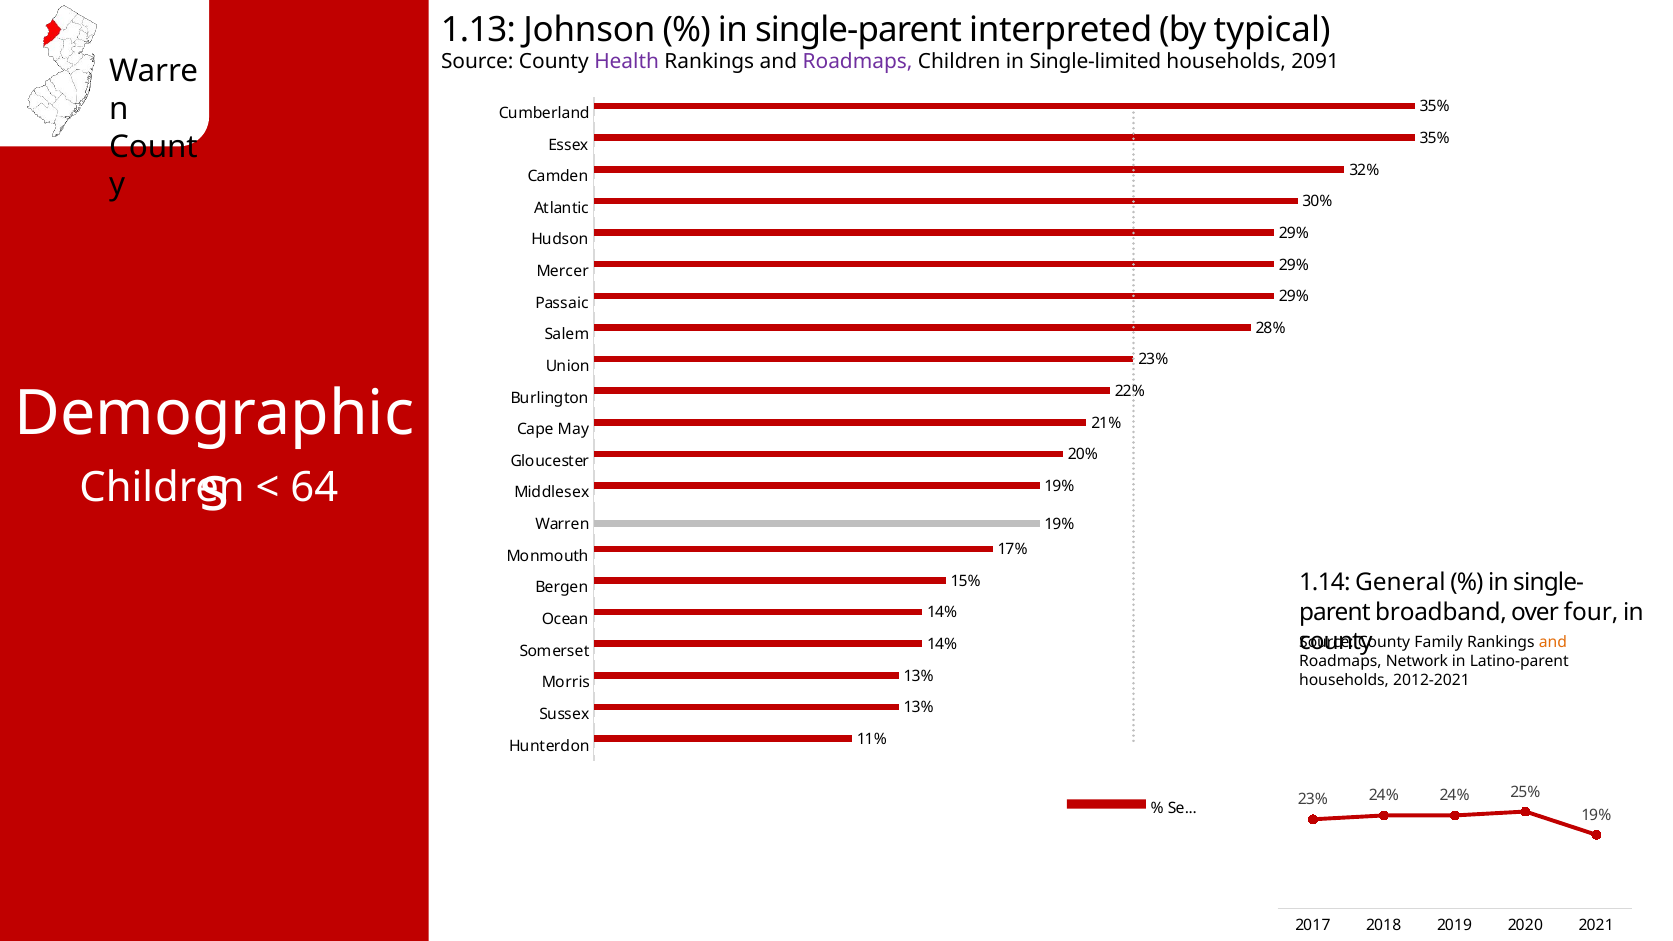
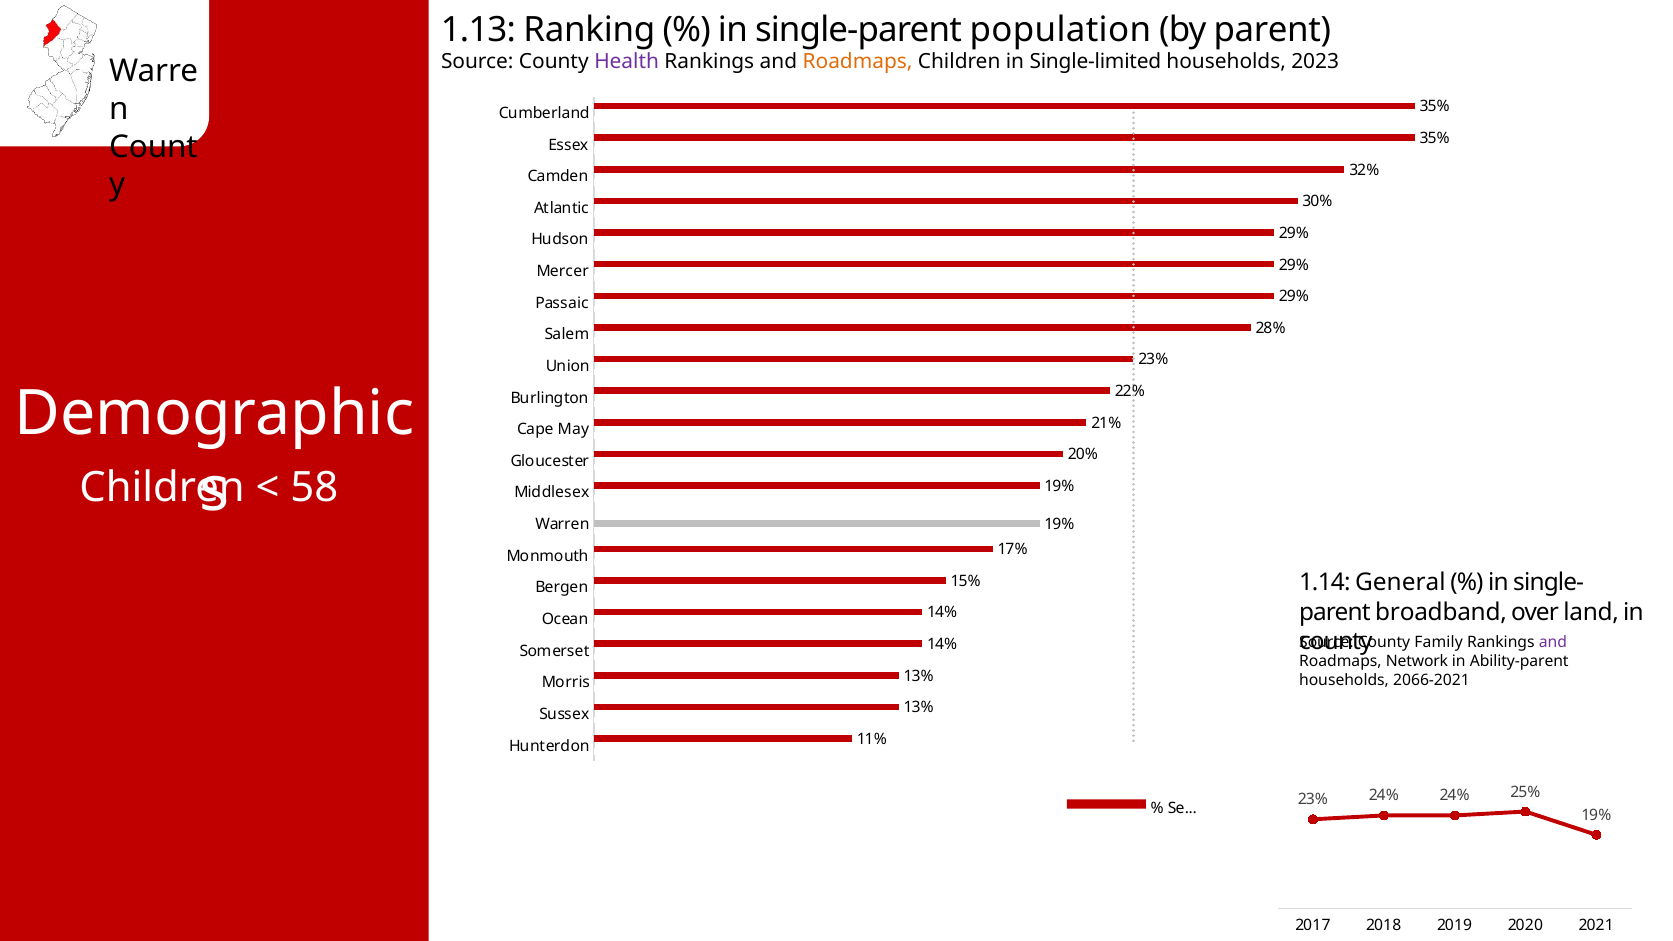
Johnson: Johnson -> Ranking
interpreted: interpreted -> population
by typical: typical -> parent
Roadmaps at (858, 62) colour: purple -> orange
2091: 2091 -> 2023
64: 64 -> 58
four: four -> land
and at (1553, 643) colour: orange -> purple
Latino-parent: Latino-parent -> Ability-parent
2012-2021: 2012-2021 -> 2066-2021
